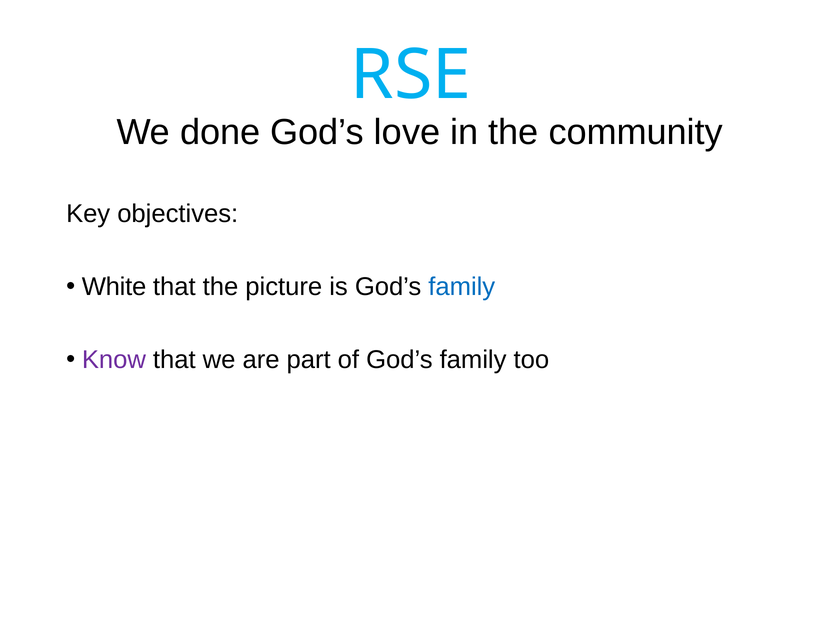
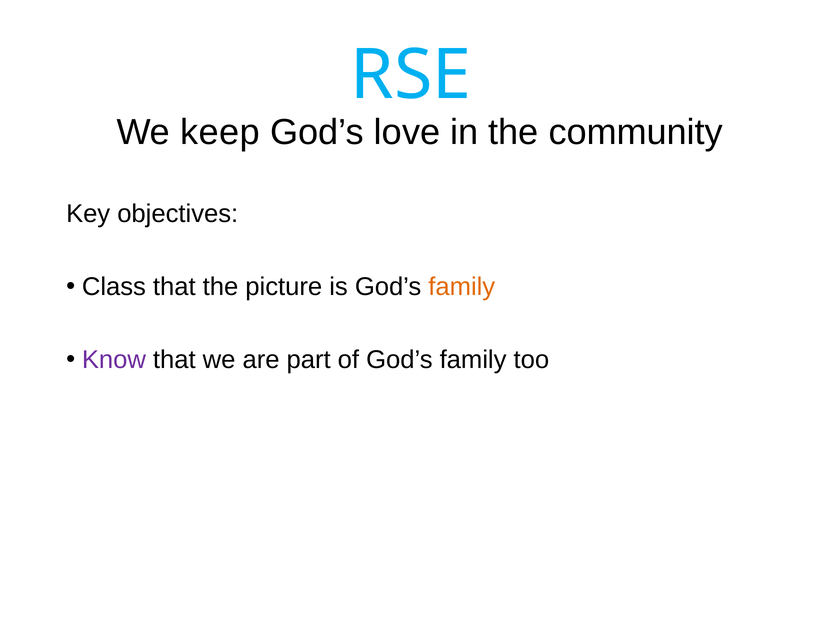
done: done -> keep
White: White -> Class
family at (462, 287) colour: blue -> orange
